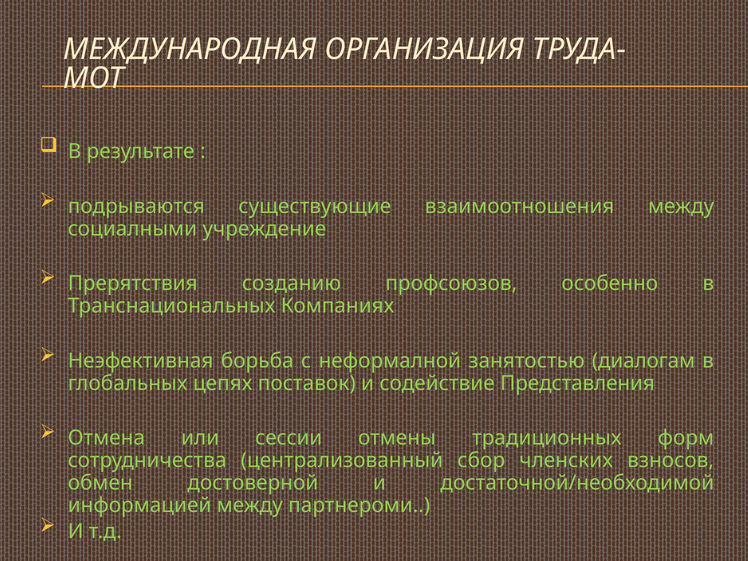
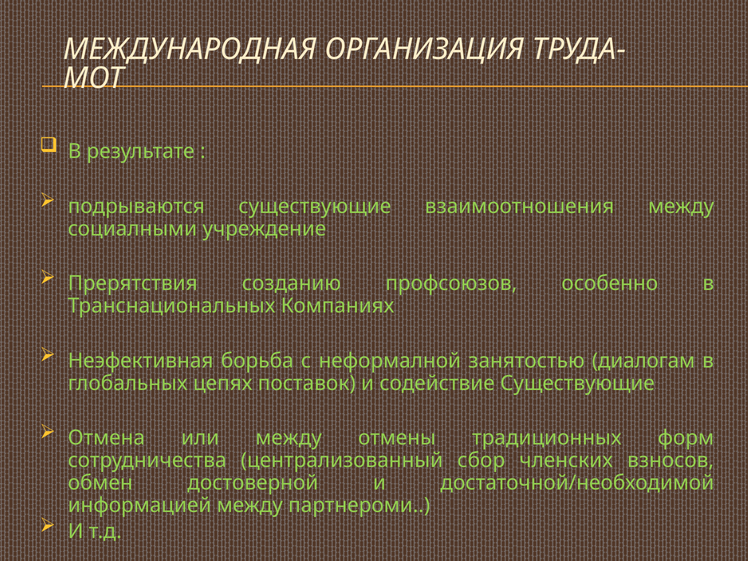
содействие Представления: Представления -> Существующие
или сессии: сессии -> между
